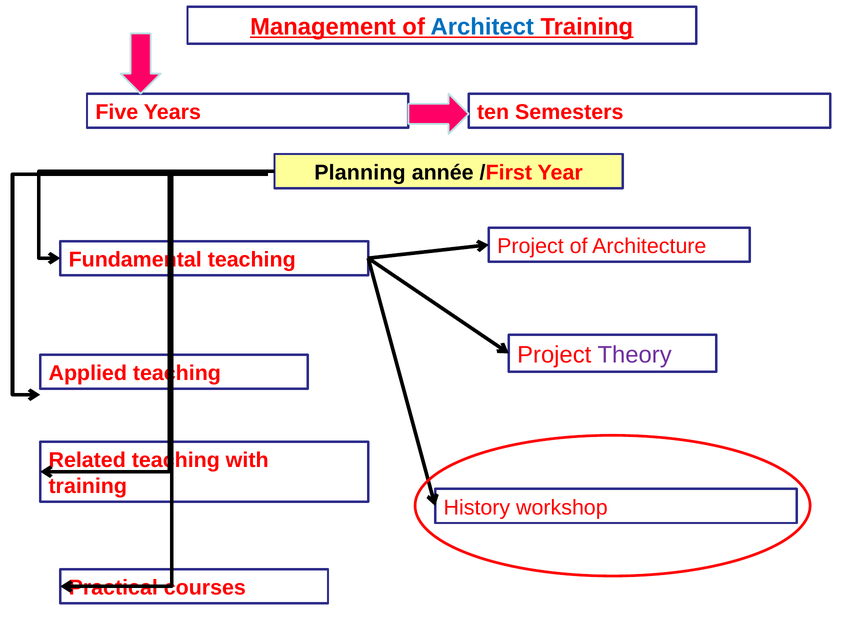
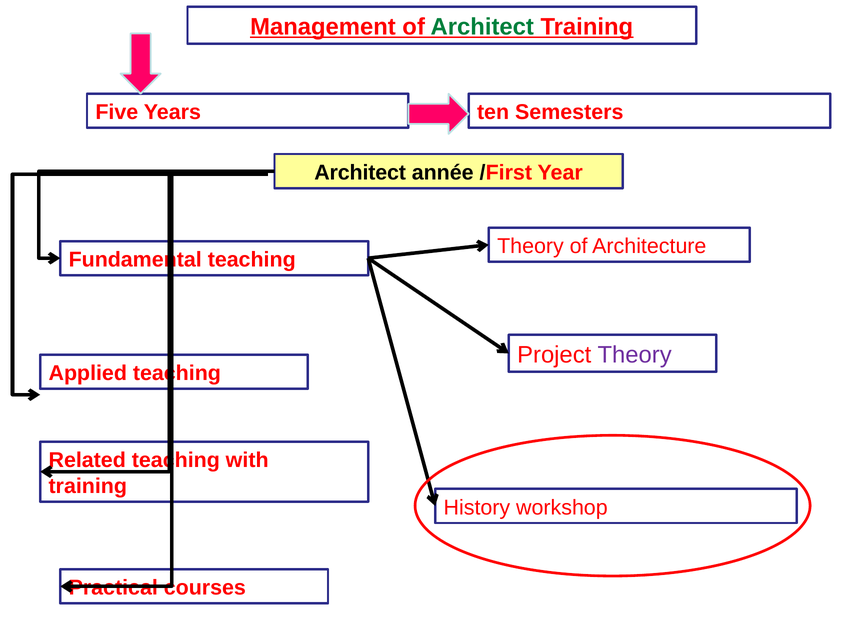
Architect at (482, 27) colour: blue -> green
Planning at (360, 173): Planning -> Architect
Project at (530, 246): Project -> Theory
